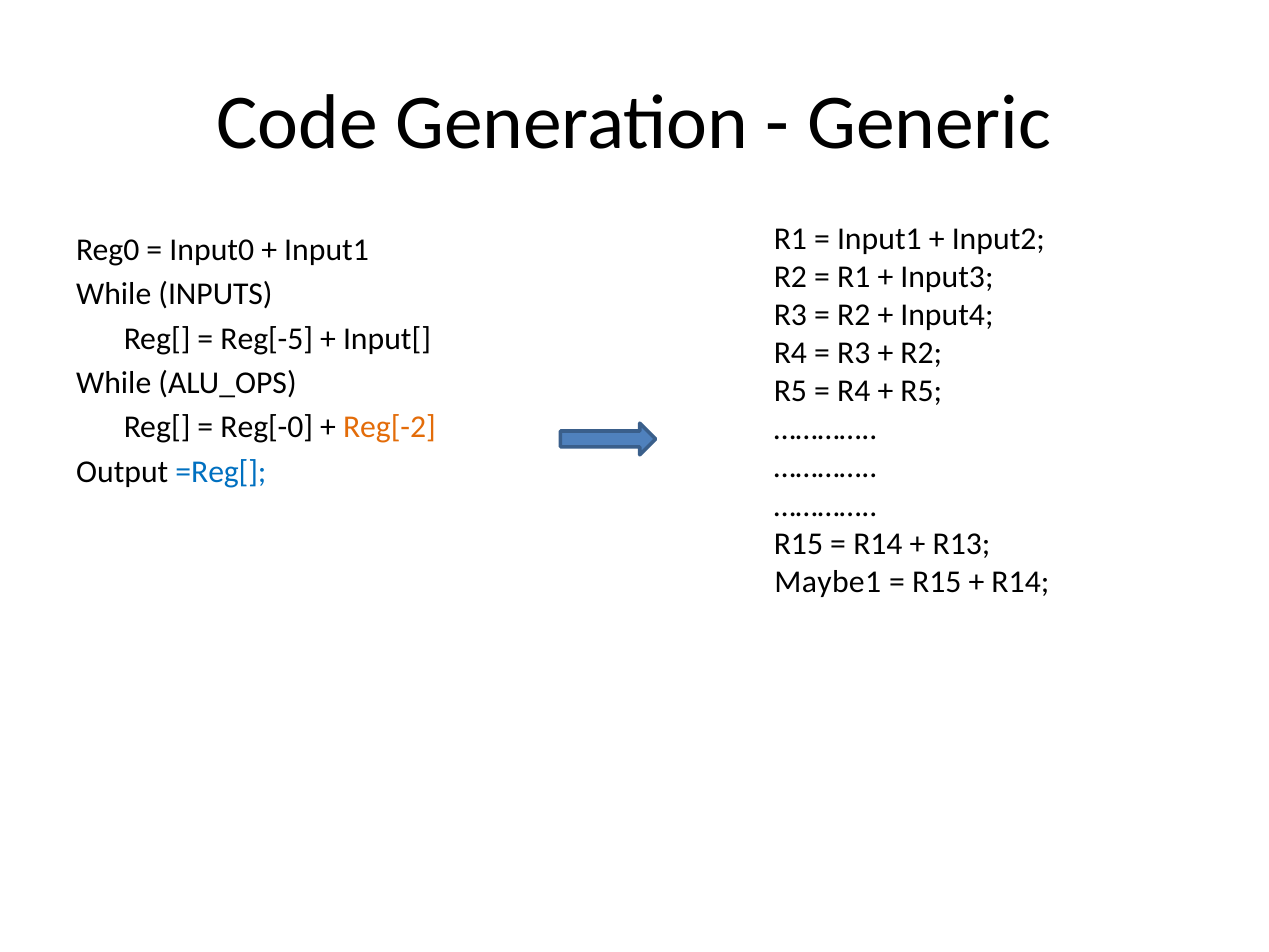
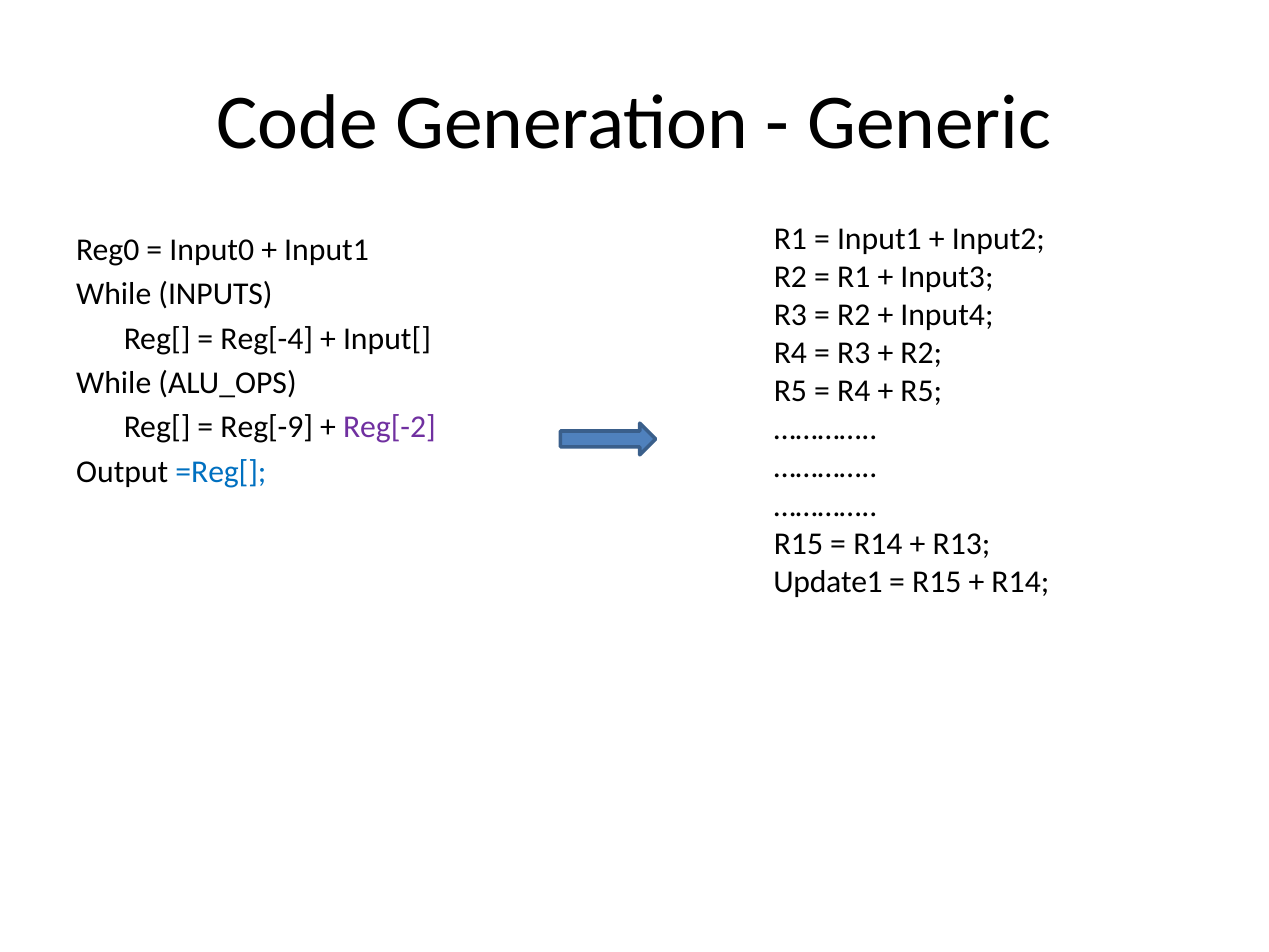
Reg[-5: Reg[-5 -> Reg[-4
Reg[-0: Reg[-0 -> Reg[-9
Reg[-2 colour: orange -> purple
Maybe1: Maybe1 -> Update1
